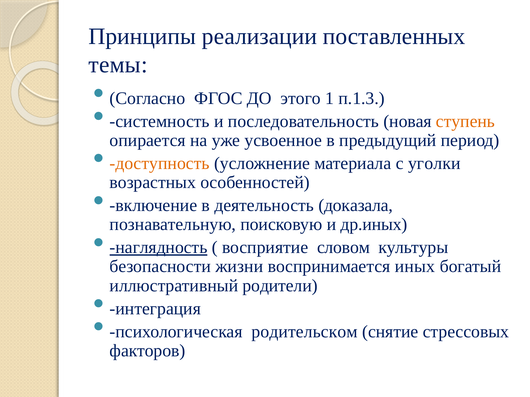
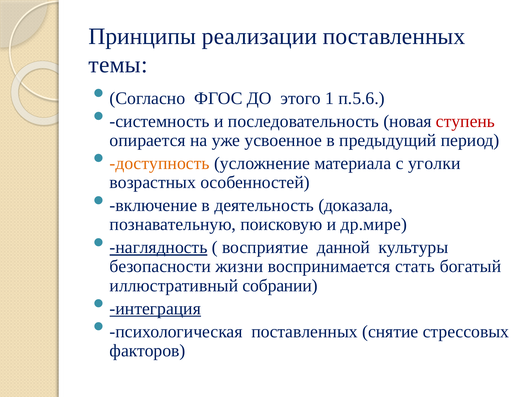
п.1.3: п.1.3 -> п.5.6
ступень colour: orange -> red
др.иных: др.иных -> др.мире
словом: словом -> данной
иных: иных -> стать
родители: родители -> собрании
интеграция underline: none -> present
психологическая родительском: родительском -> поставленных
